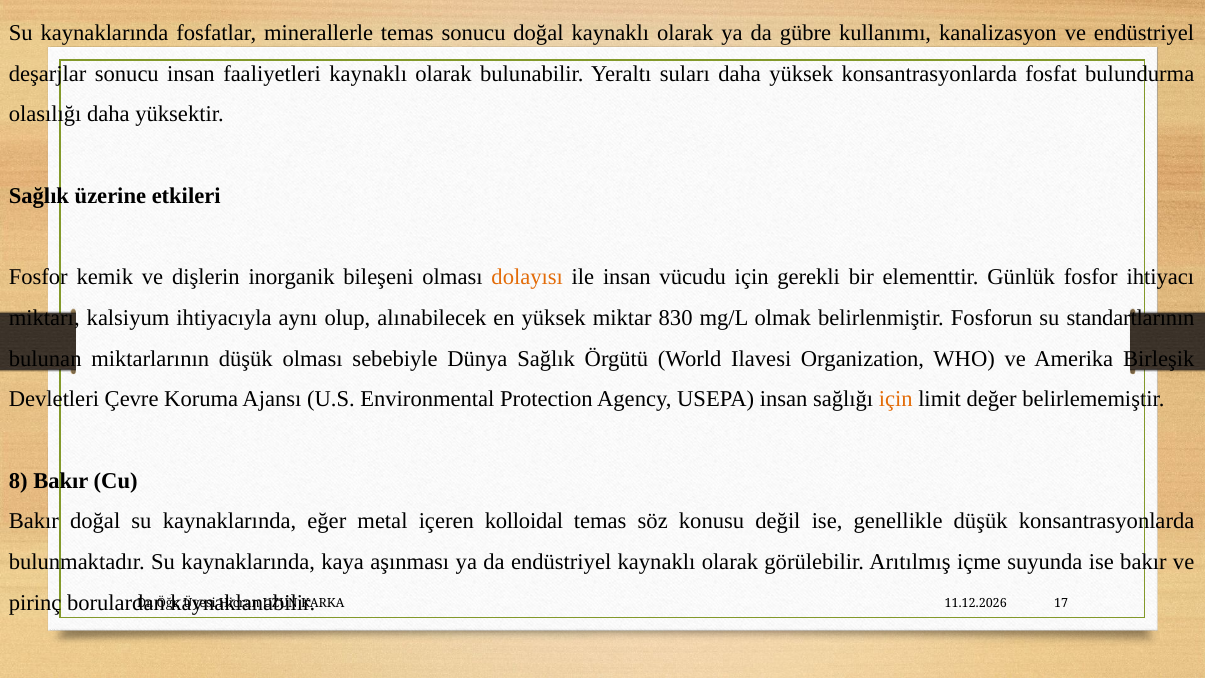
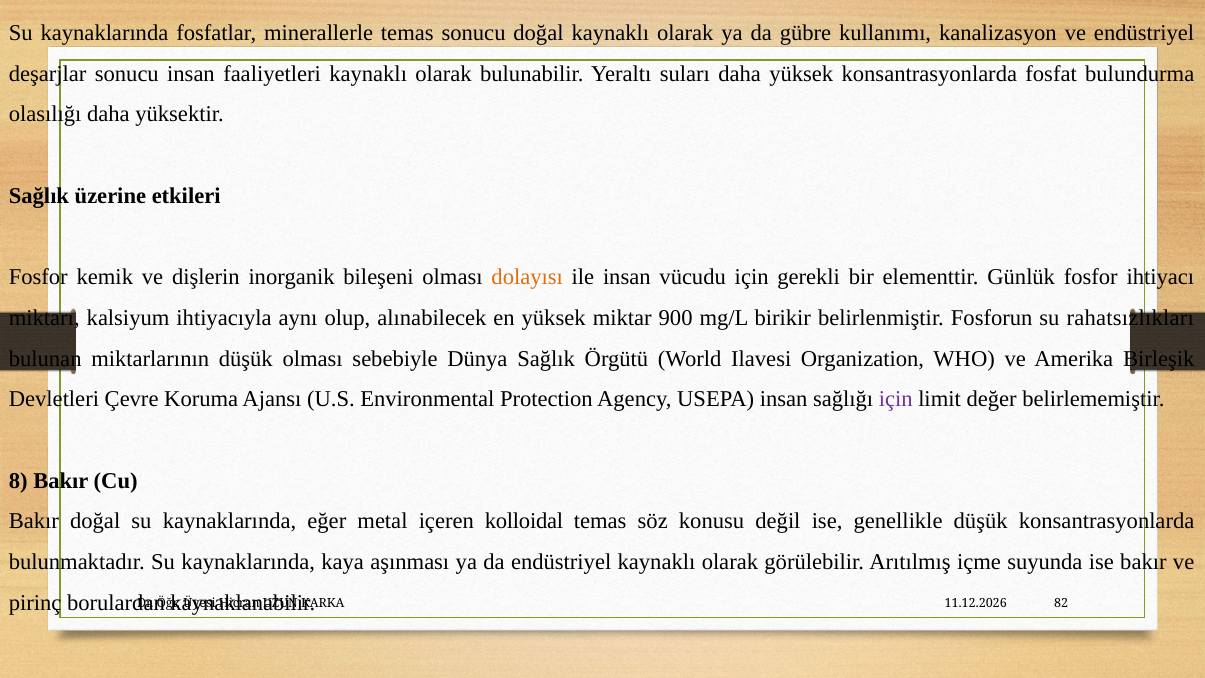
830: 830 -> 900
olmak: olmak -> birikir
standartlarının: standartlarının -> rahatsızlıkları
için at (896, 399) colour: orange -> purple
17: 17 -> 82
